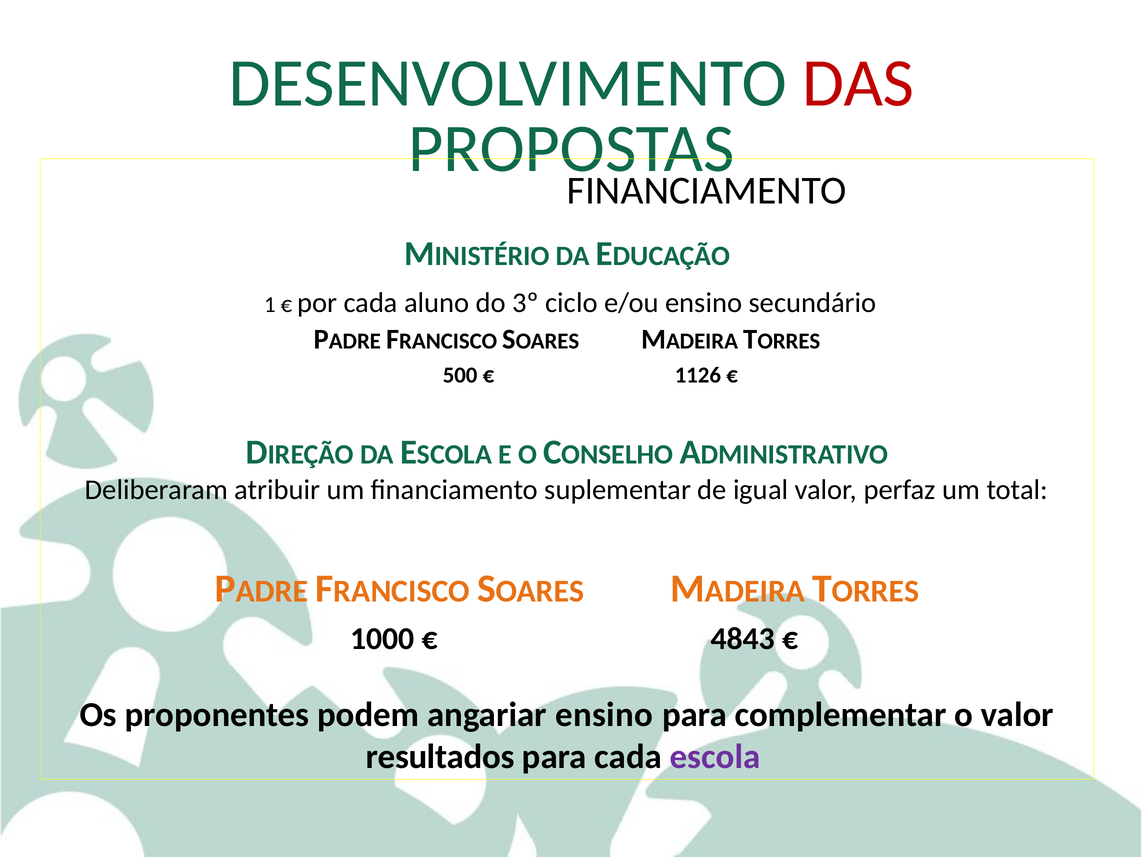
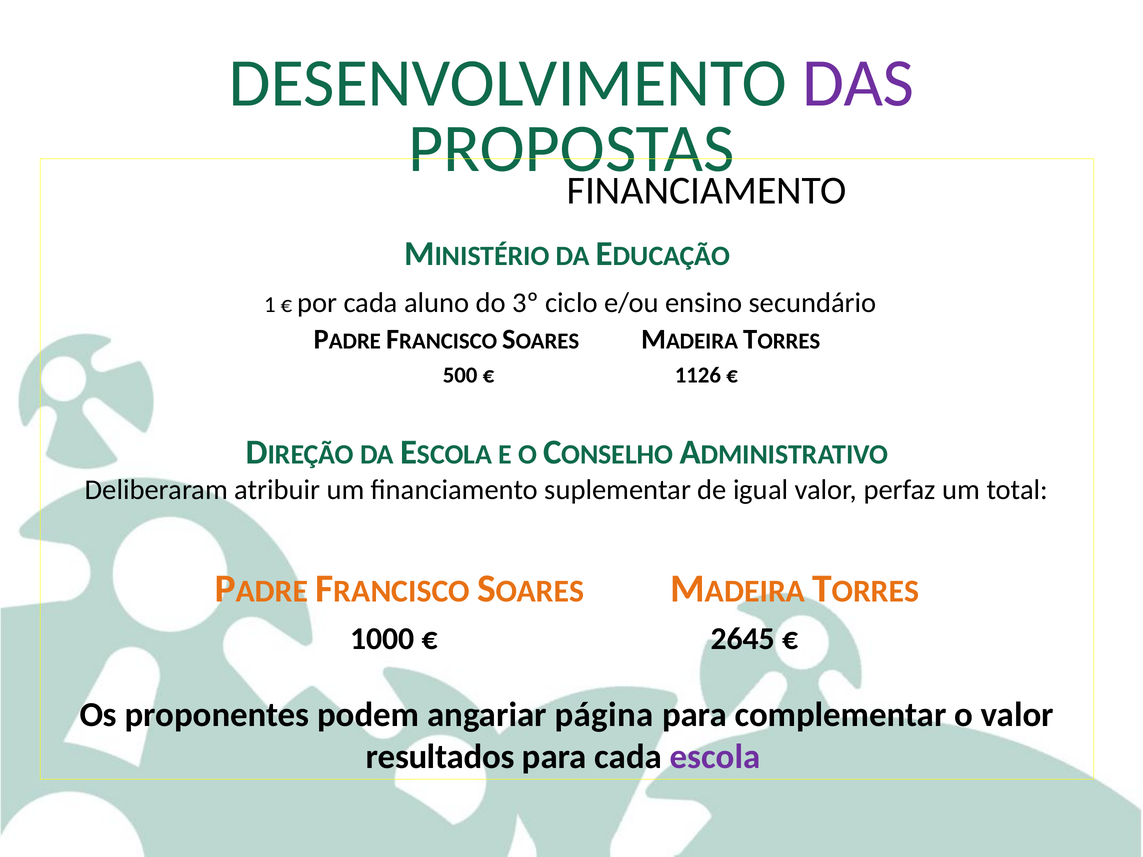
DAS colour: red -> purple
4843: 4843 -> 2645
angariar ensino: ensino -> página
